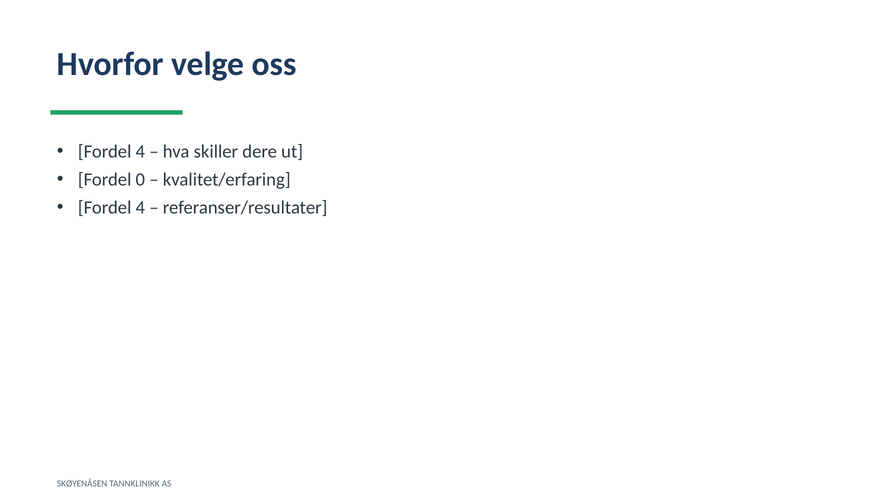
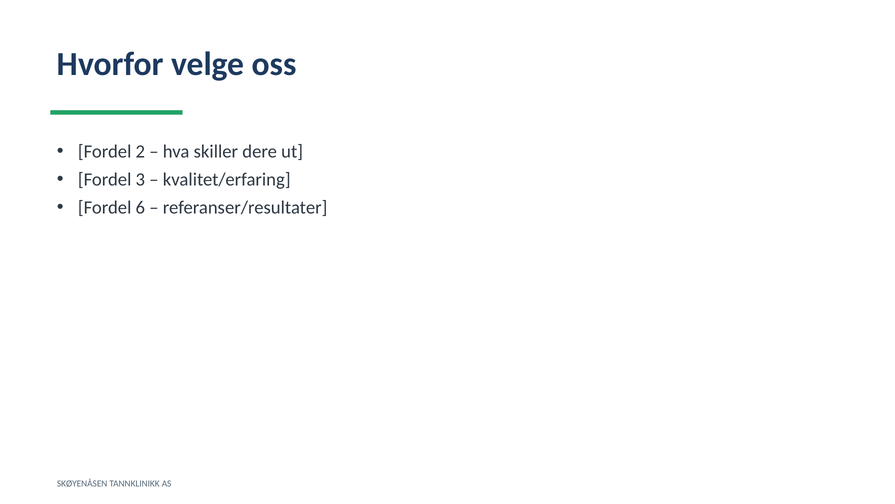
4 at (140, 152): 4 -> 2
0: 0 -> 3
4 at (140, 208): 4 -> 6
